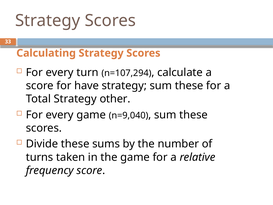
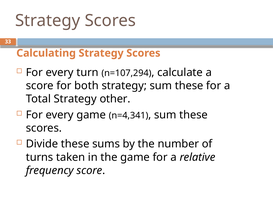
have: have -> both
n=9,040: n=9,040 -> n=4,341
